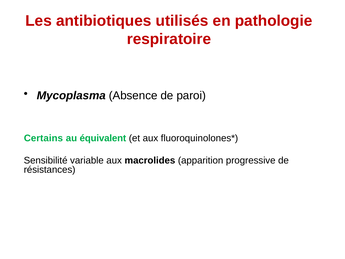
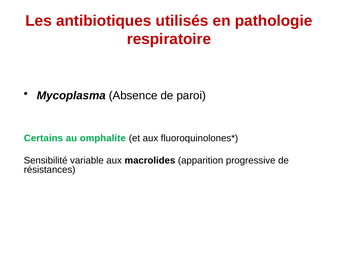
équivalent: équivalent -> omphalite
